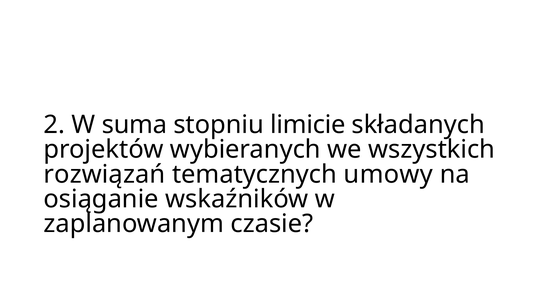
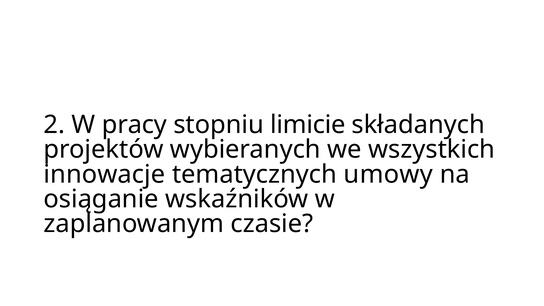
suma: suma -> pracy
rozwiązań: rozwiązań -> innowacje
